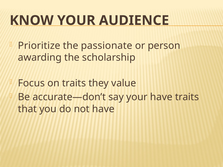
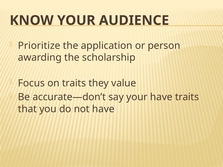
passionate: passionate -> application
